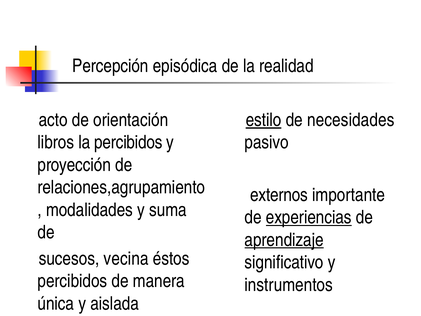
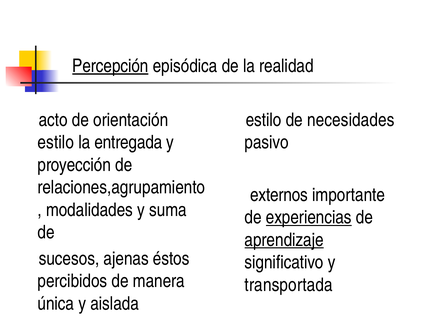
Percepción underline: none -> present
estilo at (264, 120) underline: present -> none
libros at (56, 142): libros -> estilo
la percibidos: percibidos -> entregada
vecina: vecina -> ajenas
instrumentos: instrumentos -> transportada
